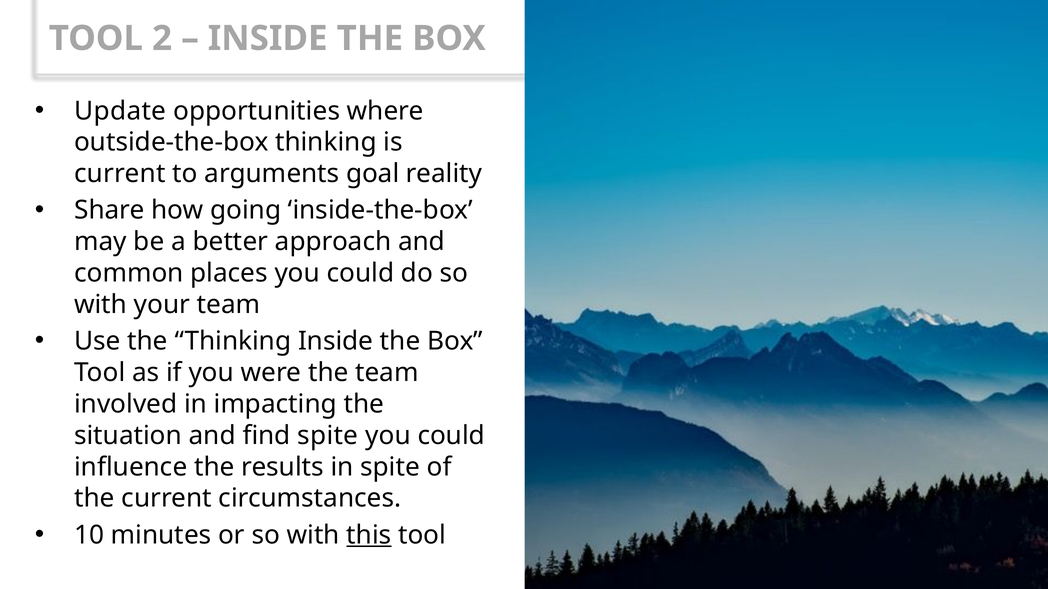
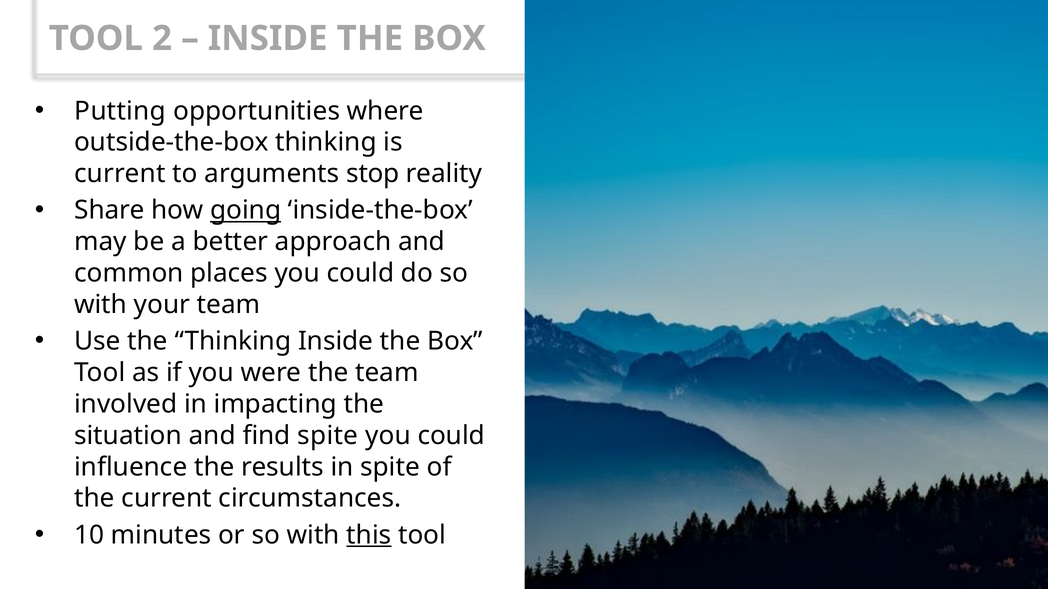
Update: Update -> Putting
goal: goal -> stop
going underline: none -> present
